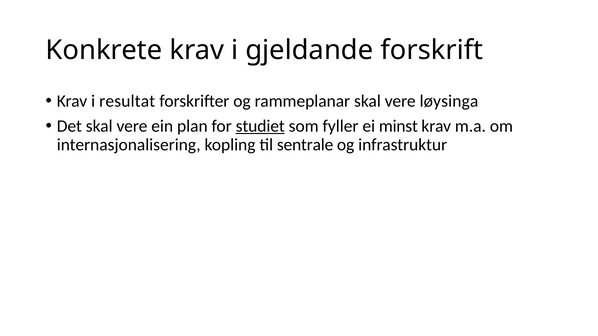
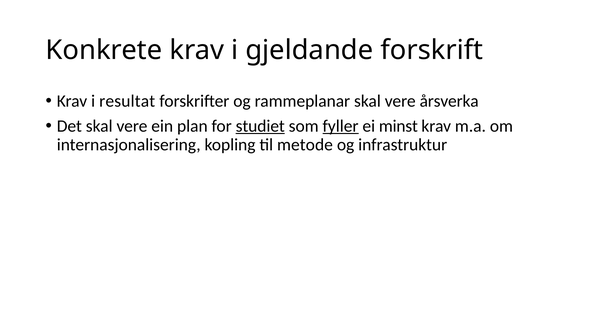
løysinga: løysinga -> årsverka
fyller underline: none -> present
sentrale: sentrale -> metode
